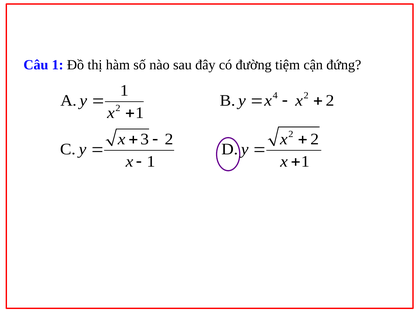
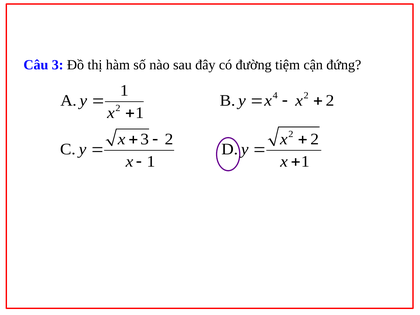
Câu 1: 1 -> 3
